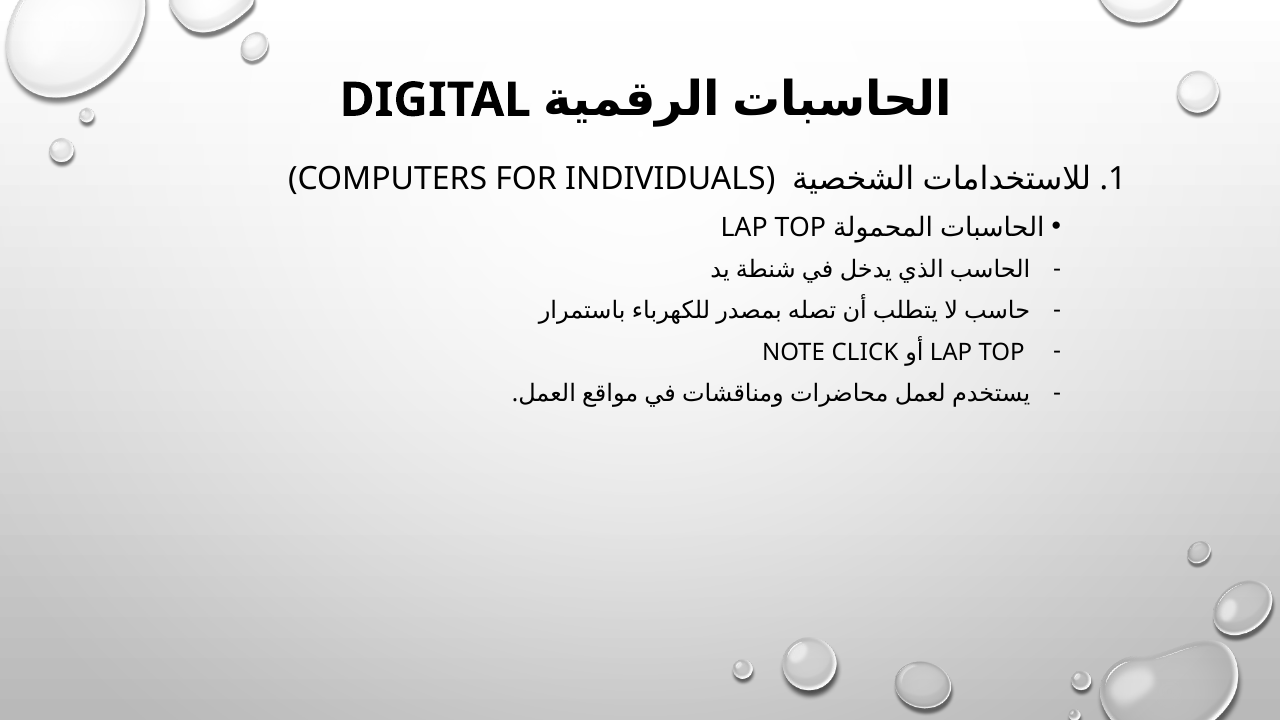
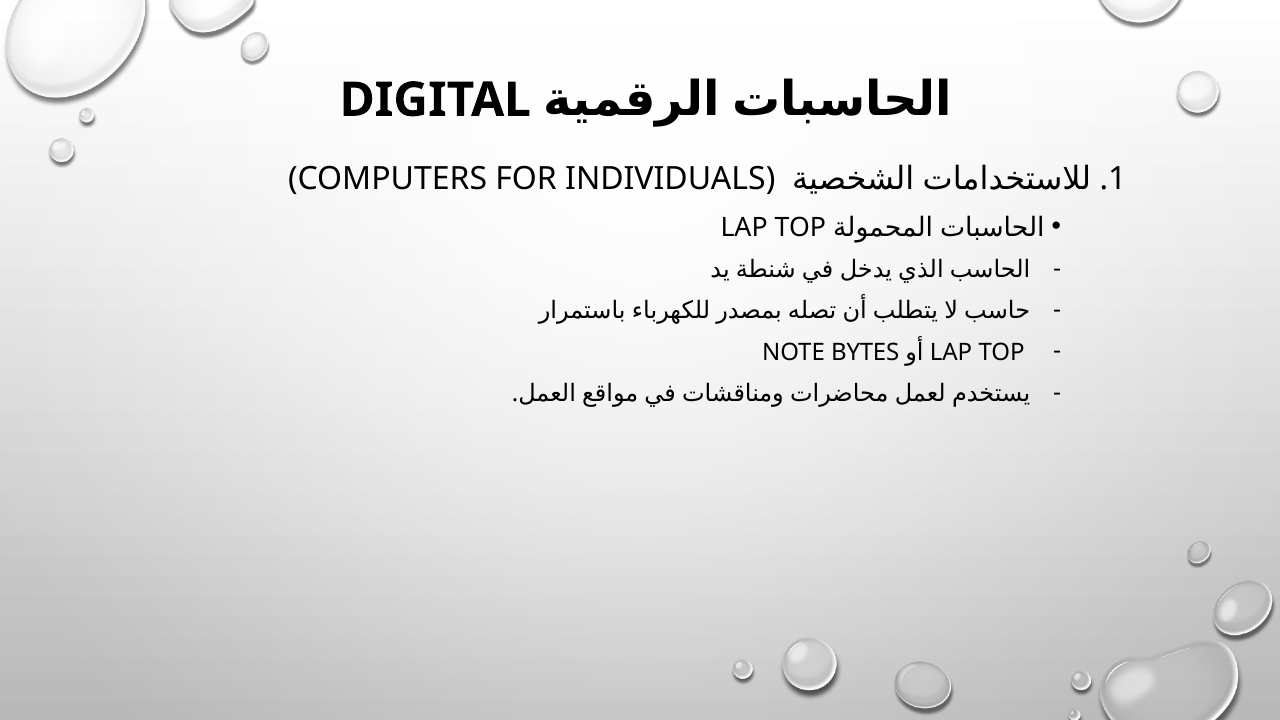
CLICK: CLICK -> BYTES
